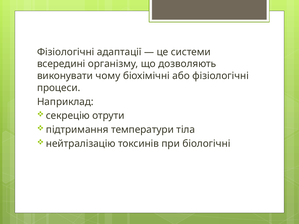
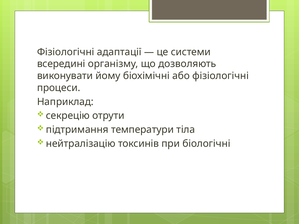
чому: чому -> йому
